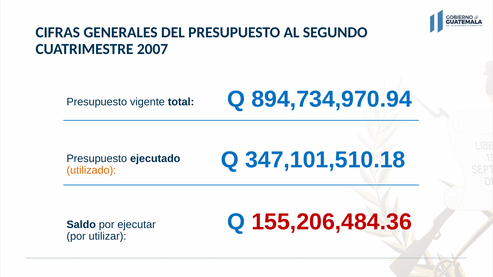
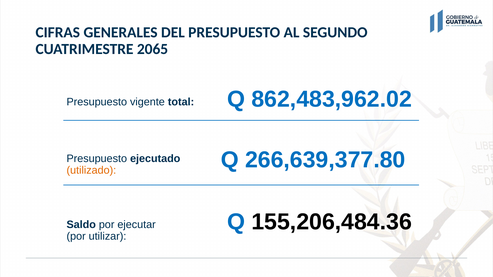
2007: 2007 -> 2065
894,734,970.94: 894,734,970.94 -> 862,483,962.02
347,101,510.18: 347,101,510.18 -> 266,639,377.80
155,206,484.36 colour: red -> black
